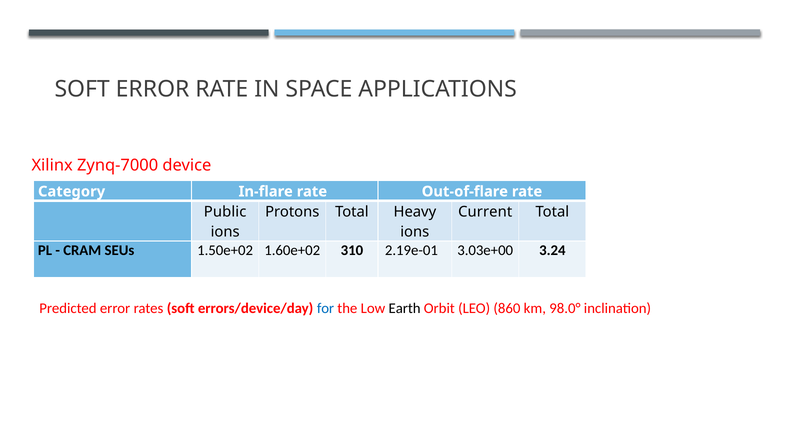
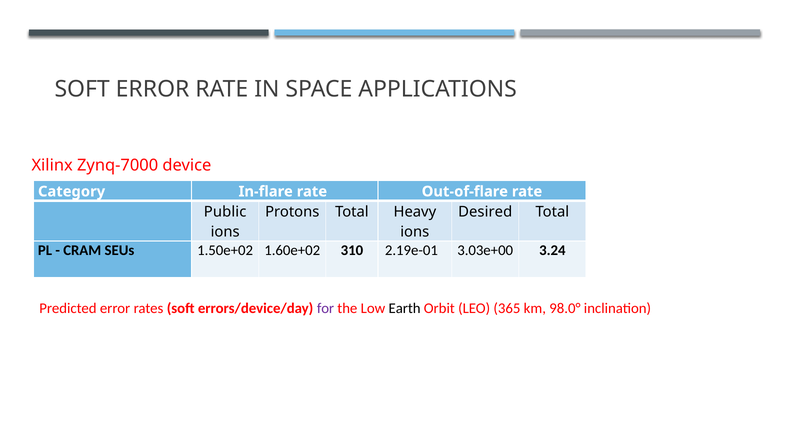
Current: Current -> Desired
for colour: blue -> purple
860: 860 -> 365
